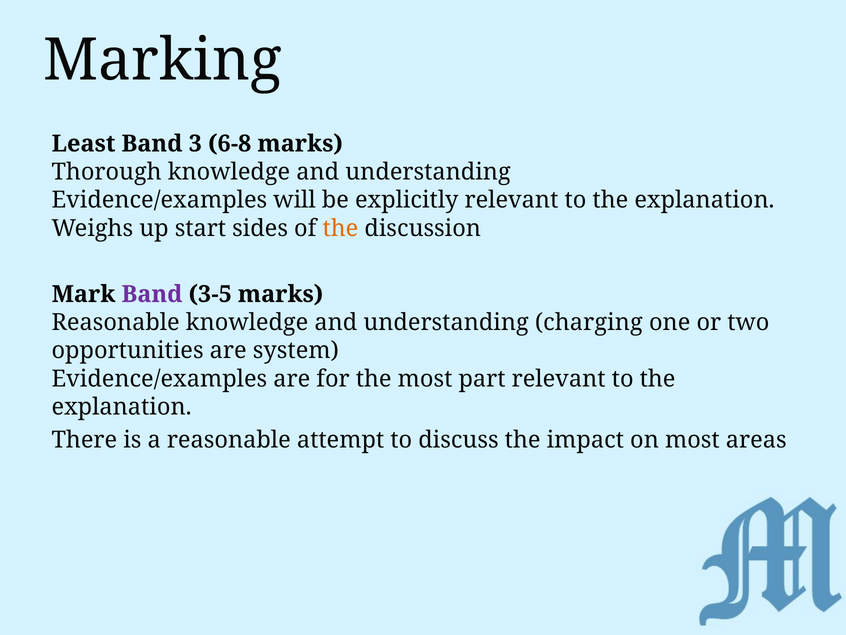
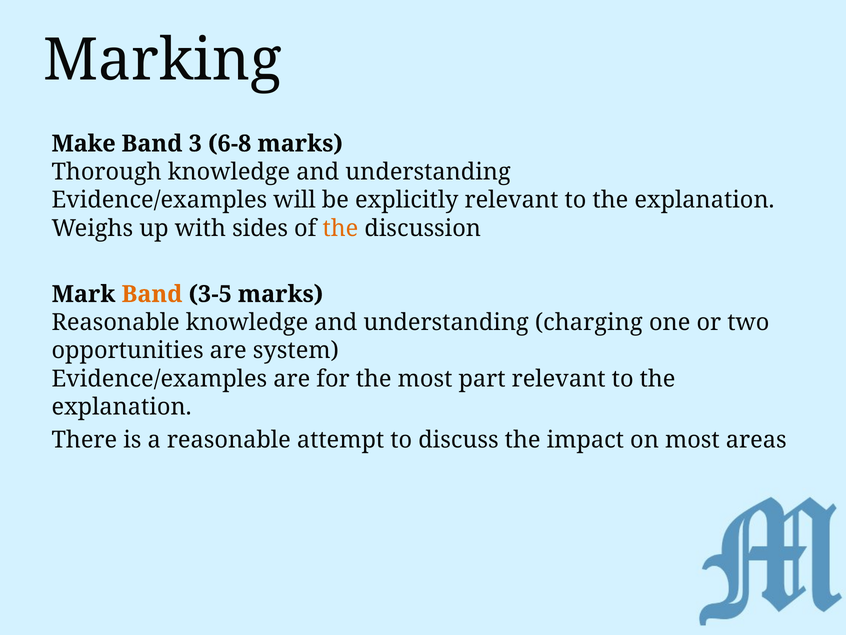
Least: Least -> Make
start: start -> with
Band at (152, 294) colour: purple -> orange
